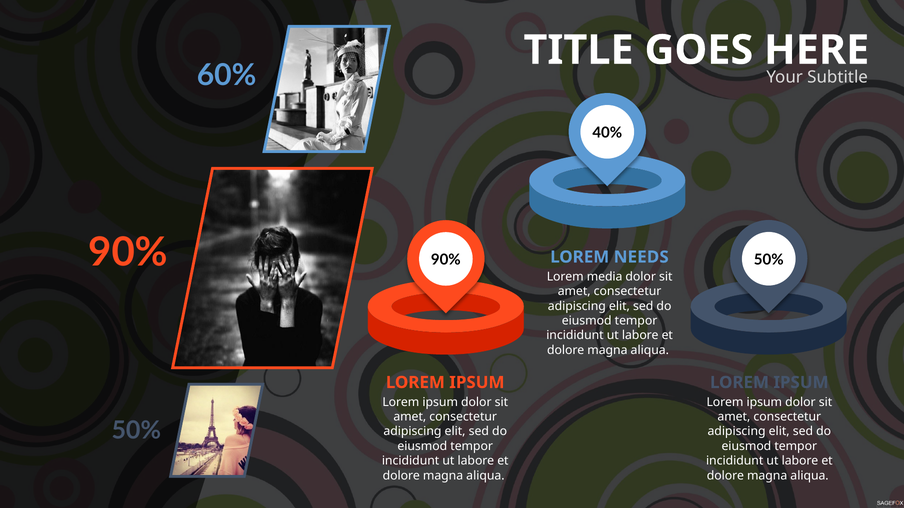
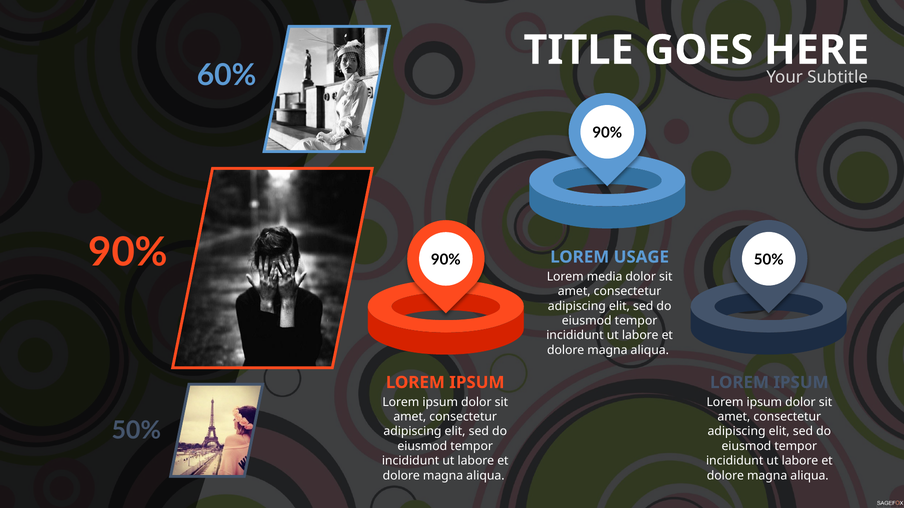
40% at (607, 133): 40% -> 90%
NEEDS: NEEDS -> USAGE
